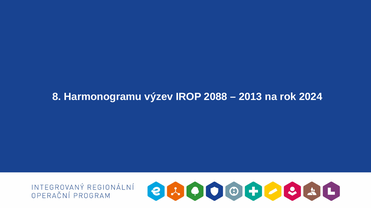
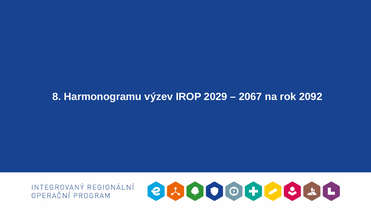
2088: 2088 -> 2029
2013: 2013 -> 2067
2024: 2024 -> 2092
